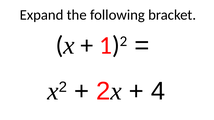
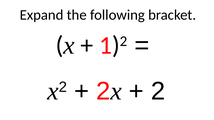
4 at (158, 91): 4 -> 2
